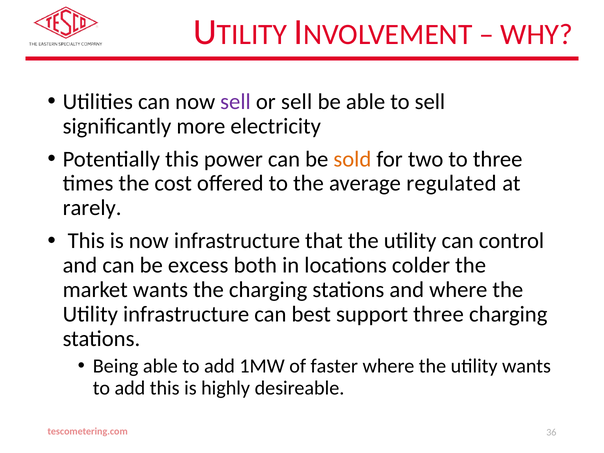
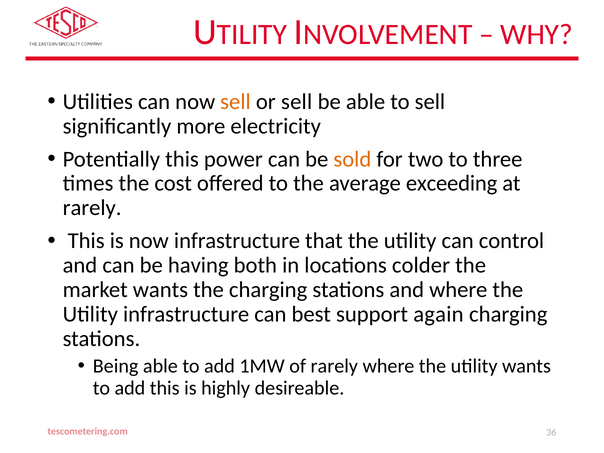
sell at (236, 102) colour: purple -> orange
regulated: regulated -> exceeding
excess: excess -> having
support three: three -> again
of faster: faster -> rarely
